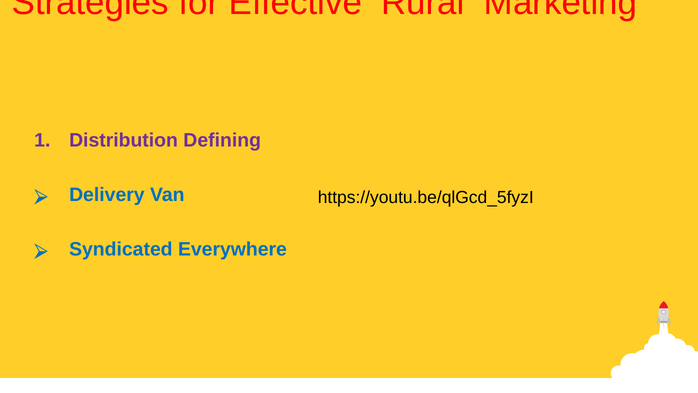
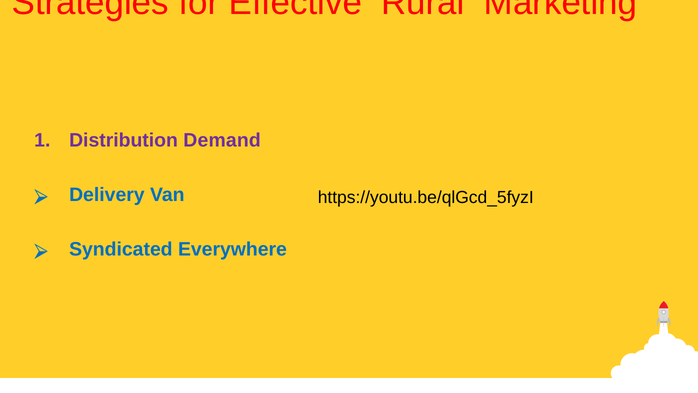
Defining: Defining -> Demand
